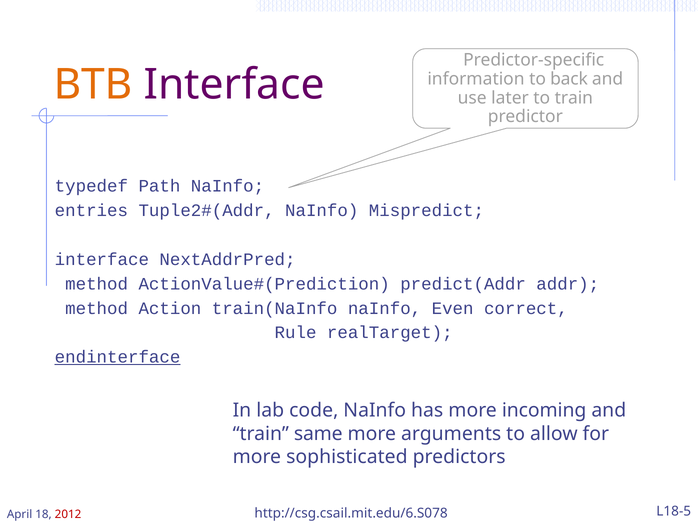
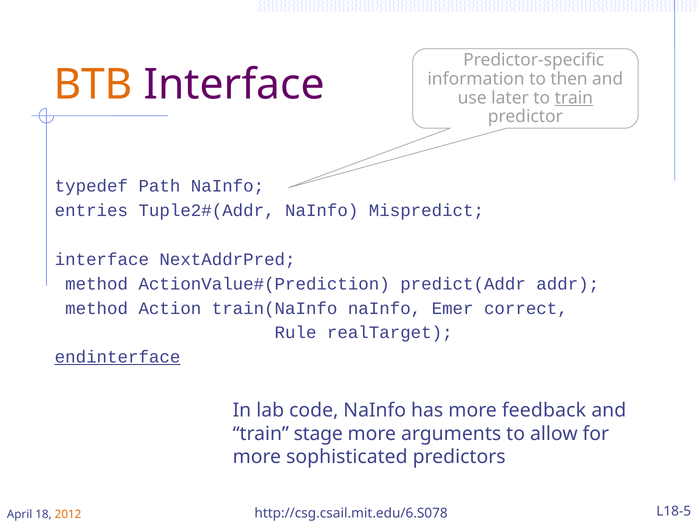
back: back -> then
train at (574, 98) underline: none -> present
Even: Even -> Emer
incoming: incoming -> feedback
same: same -> stage
2012 colour: red -> orange
